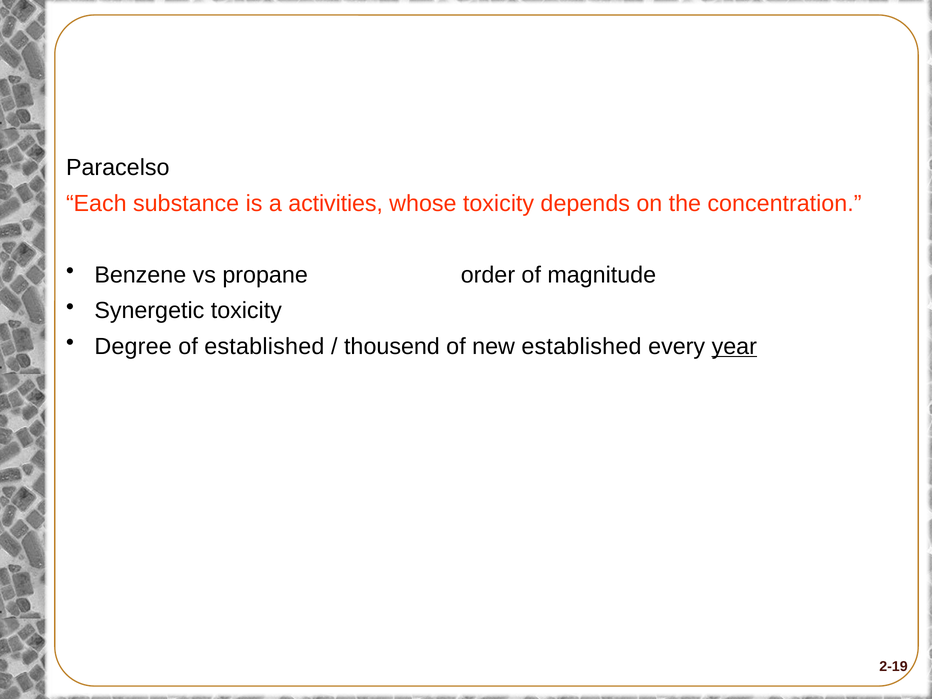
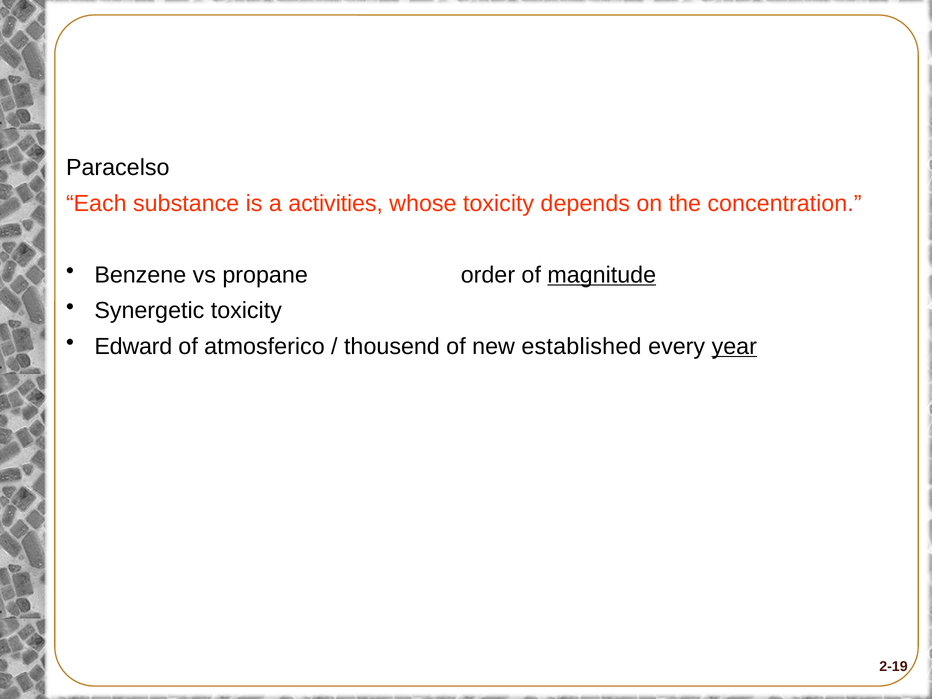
magnitude underline: none -> present
Degree: Degree -> Edward
of established: established -> atmosferico
